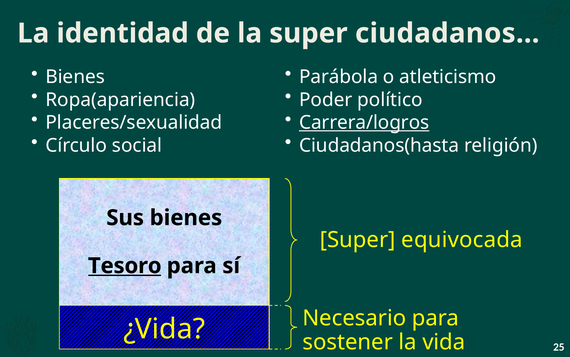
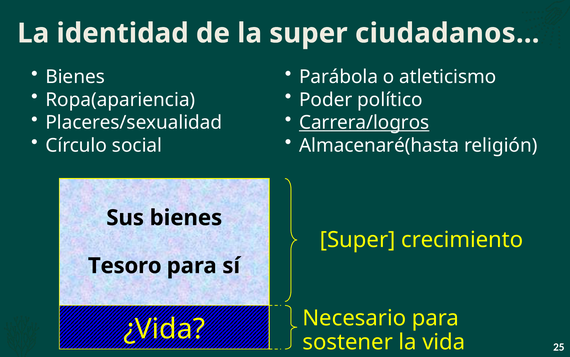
Ciudadanos(hasta: Ciudadanos(hasta -> Almacenaré(hasta
equivocada: equivocada -> crecimiento
Tesoro underline: present -> none
